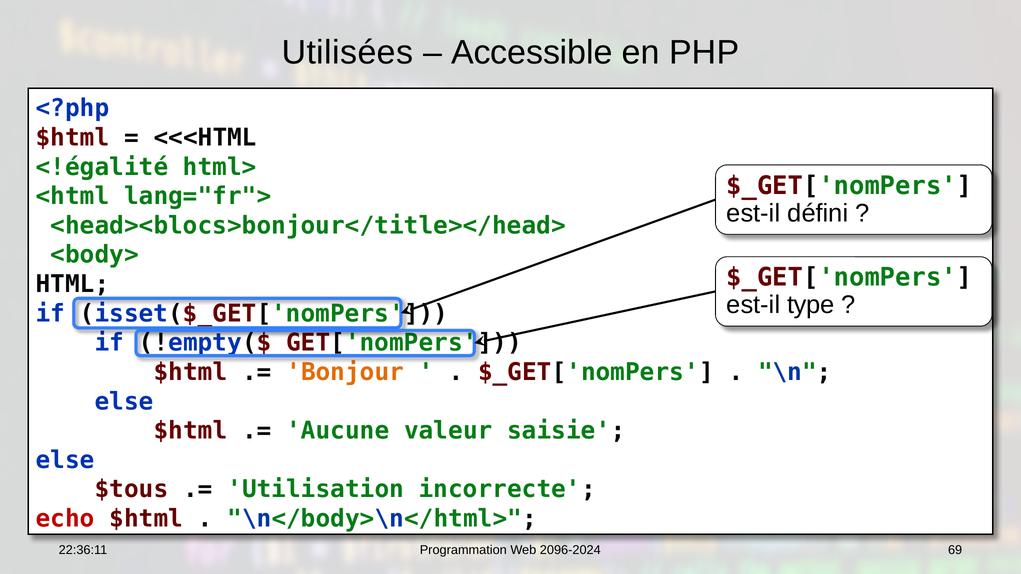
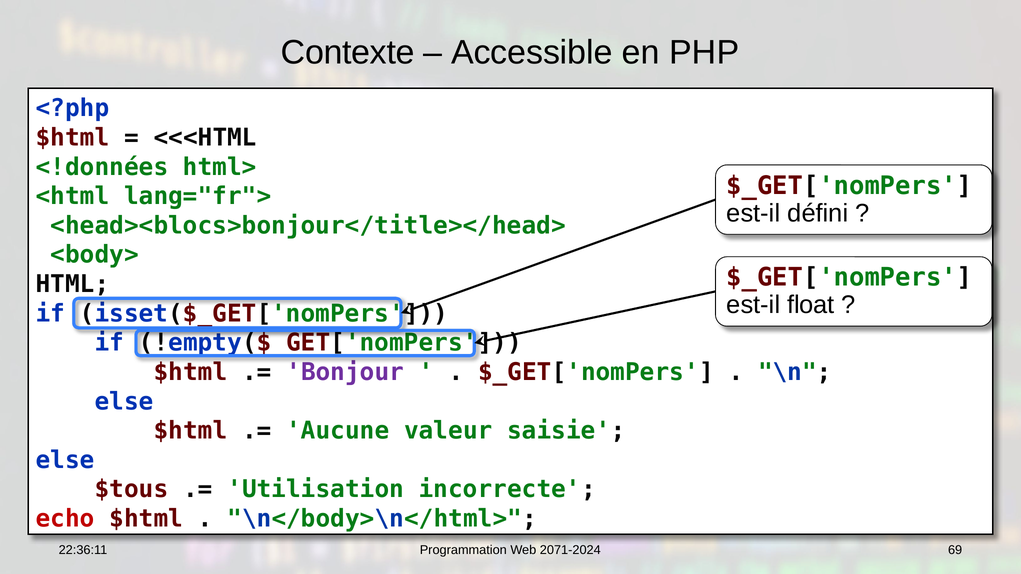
Utilisées: Utilisées -> Contexte
<!égalité: <!égalité -> <!données
type: type -> float
Bonjour colour: orange -> purple
2096-2024: 2096-2024 -> 2071-2024
